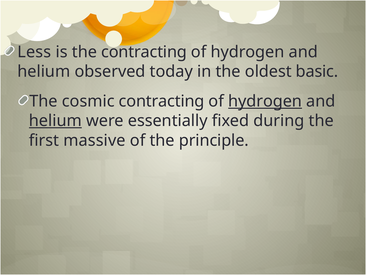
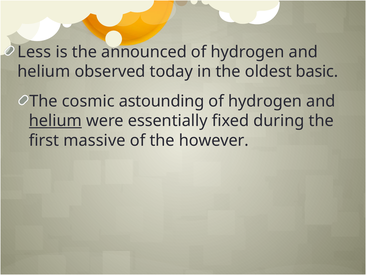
the contracting: contracting -> announced
cosmic contracting: contracting -> astounding
hydrogen at (265, 101) underline: present -> none
principle: principle -> however
